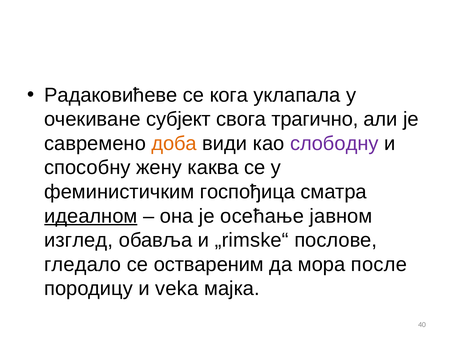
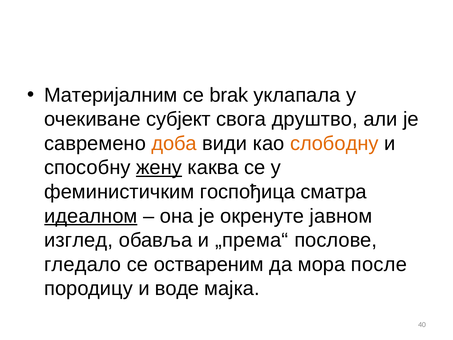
Радаковићеве: Радаковићеве -> Материјалним
кога: кога -> brak
трагично: трагично -> друштво
слободну colour: purple -> orange
жену underline: none -> present
осећање: осећање -> окренуте
„rimske“: „rimske“ -> „према“
veka: veka -> воде
